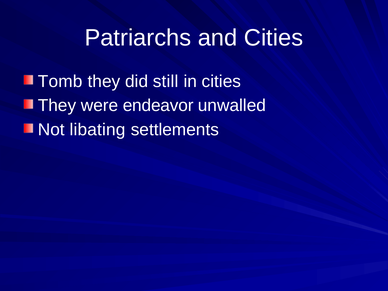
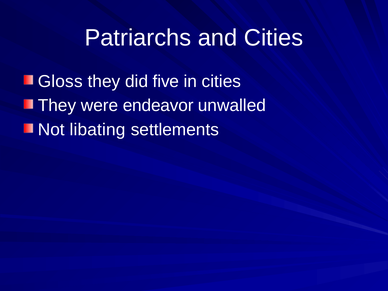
Tomb: Tomb -> Gloss
still: still -> five
